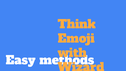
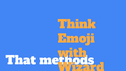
Easy: Easy -> That
